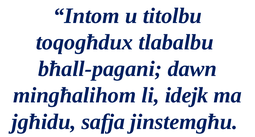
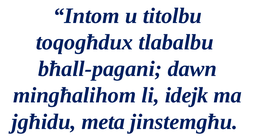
safja: safja -> meta
